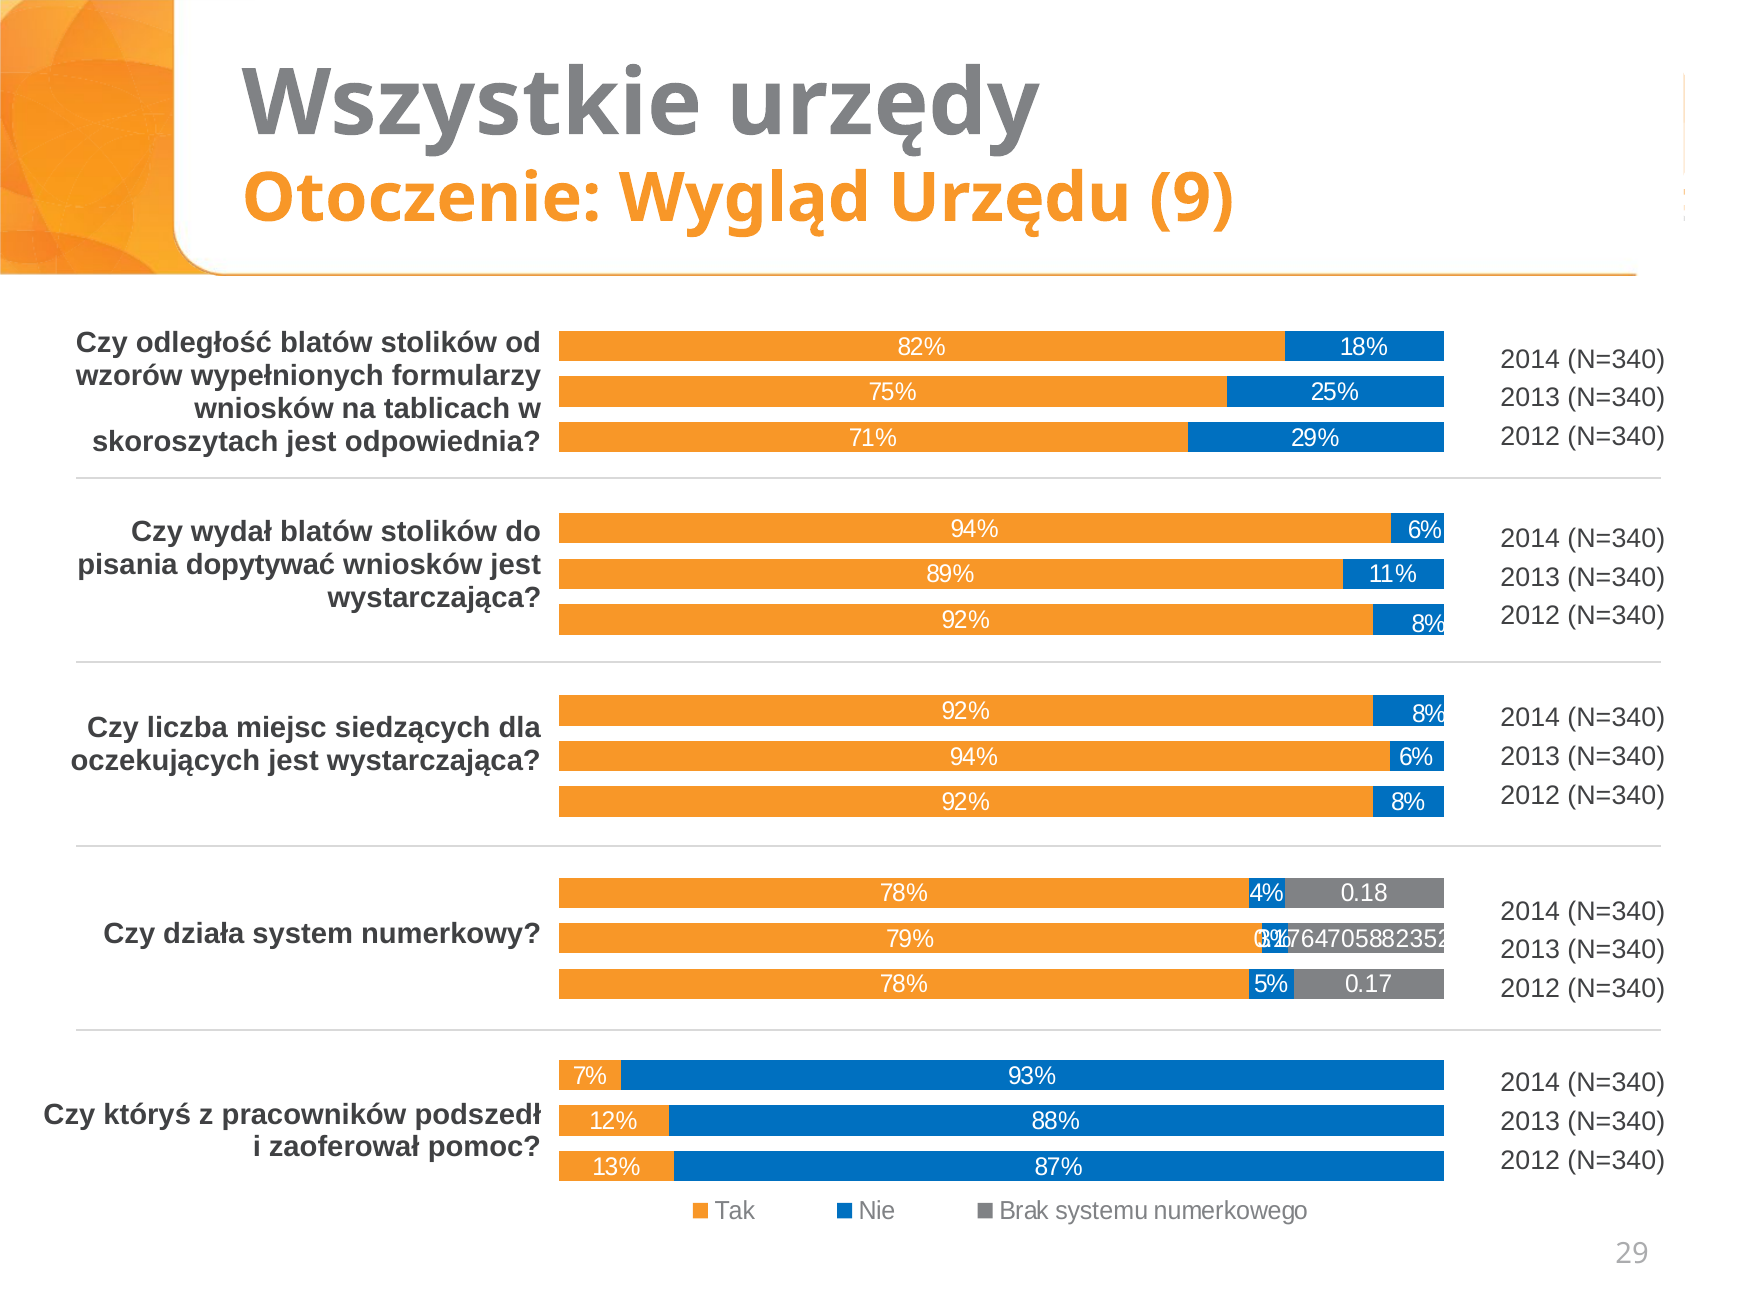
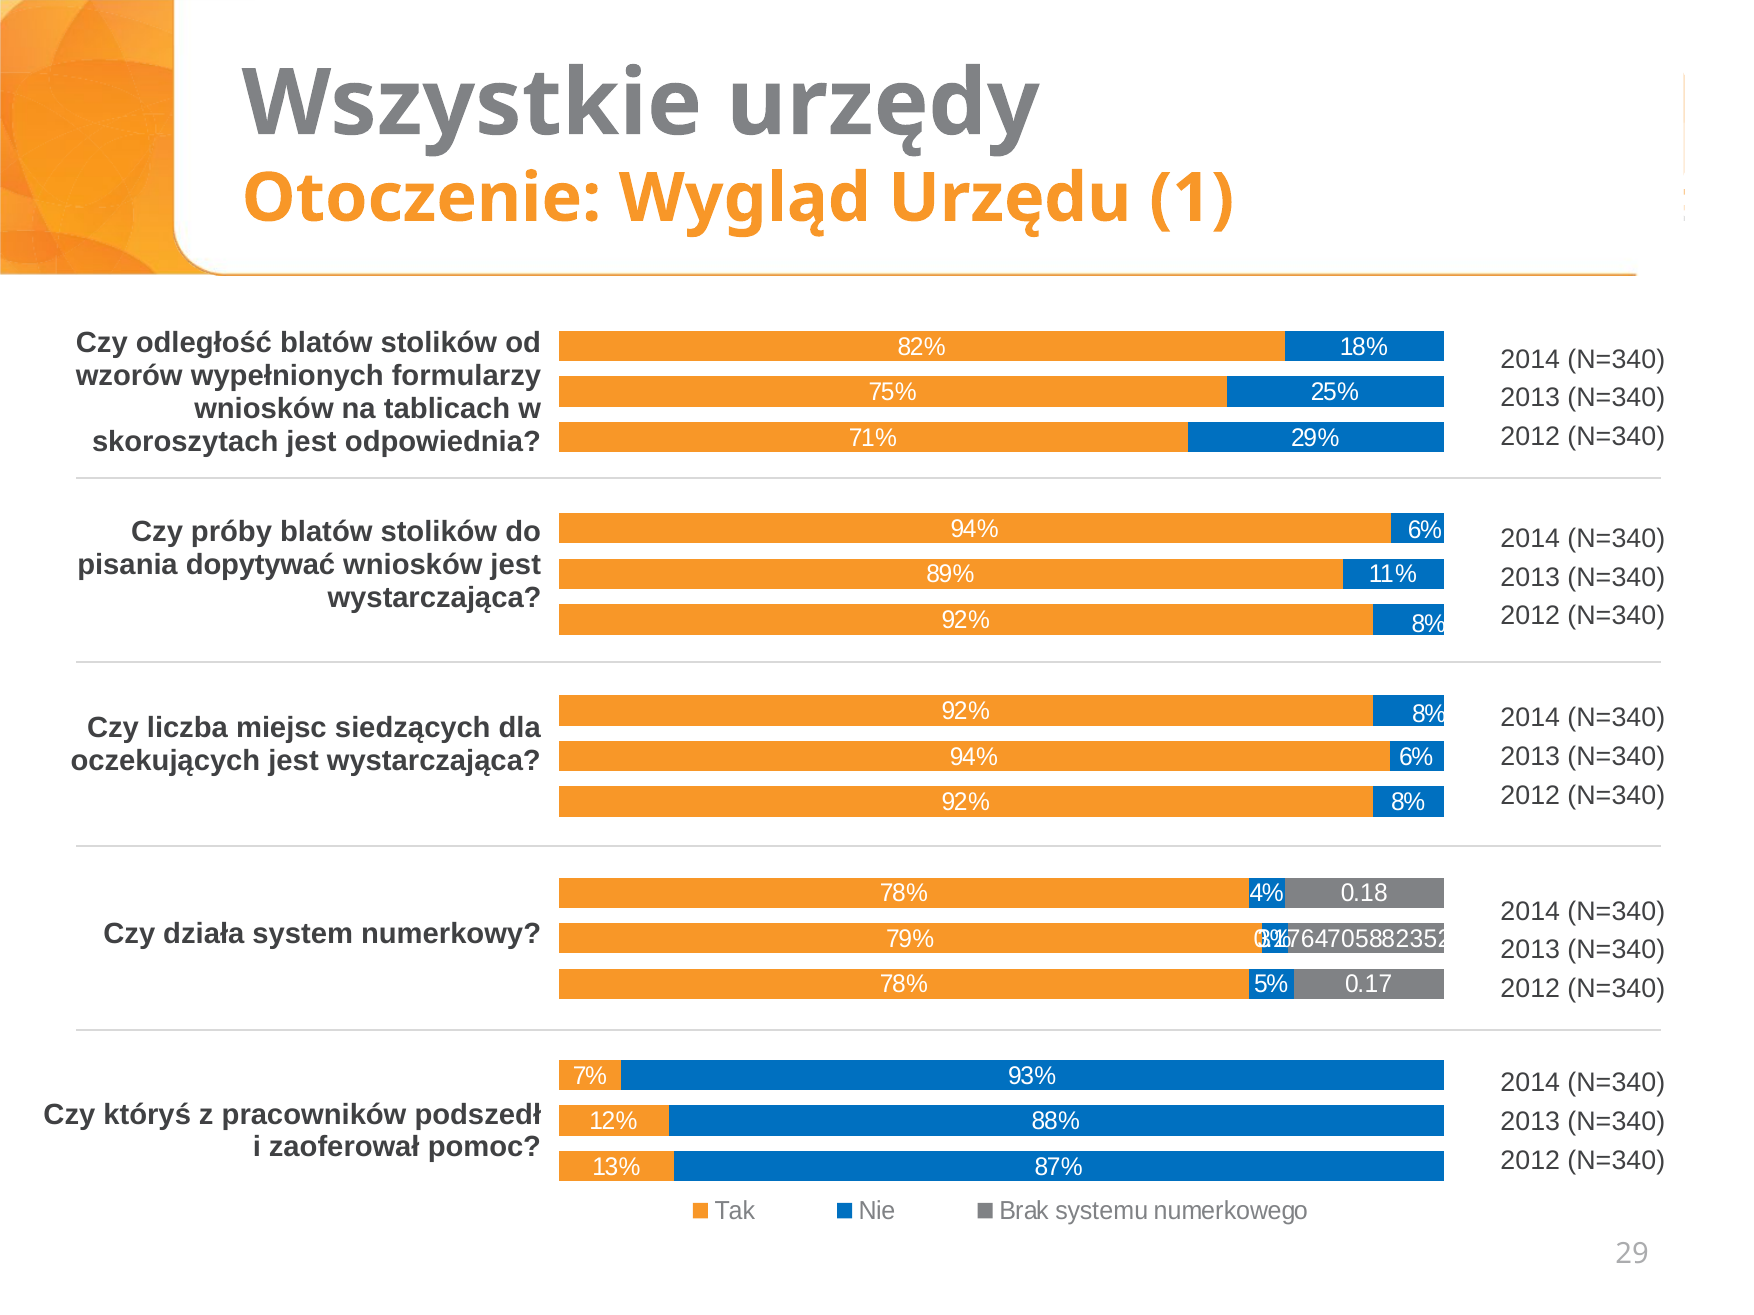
9: 9 -> 1
wydał: wydał -> próby
